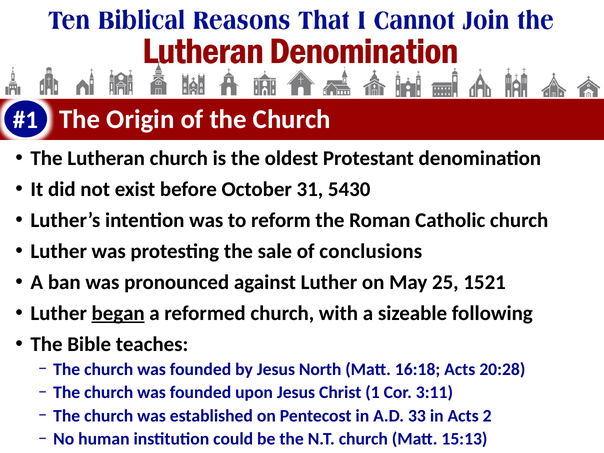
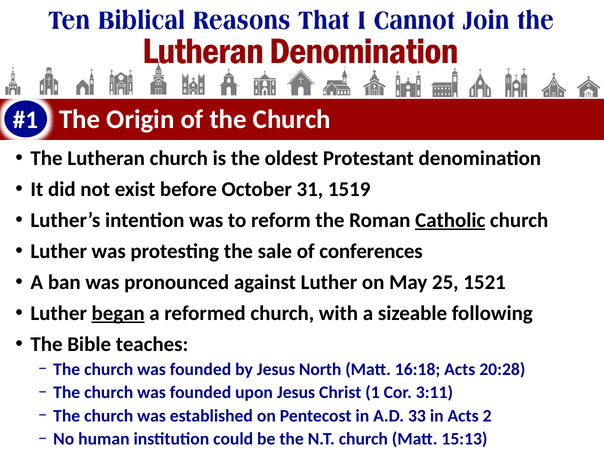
5430: 5430 -> 1519
Catholic underline: none -> present
conclusions: conclusions -> conferences
